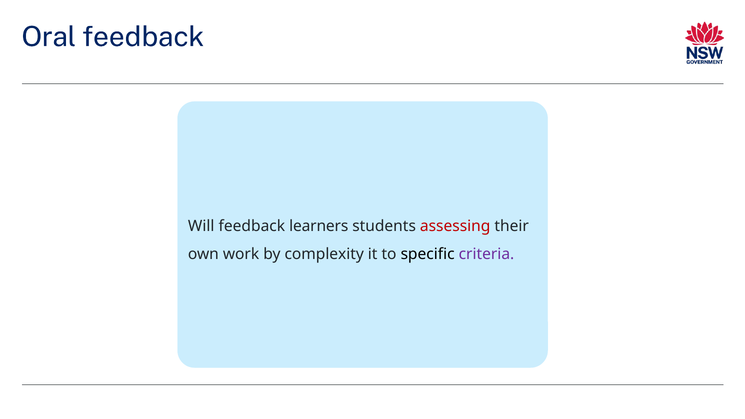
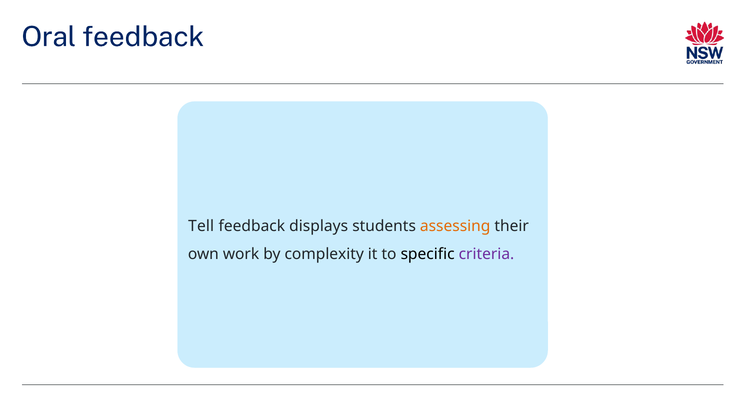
Will: Will -> Tell
learners: learners -> displays
assessing colour: red -> orange
